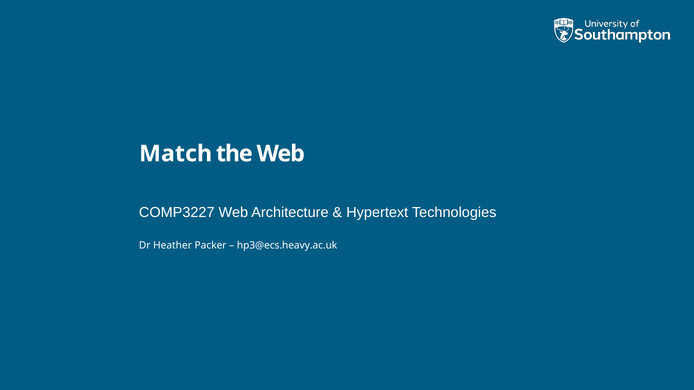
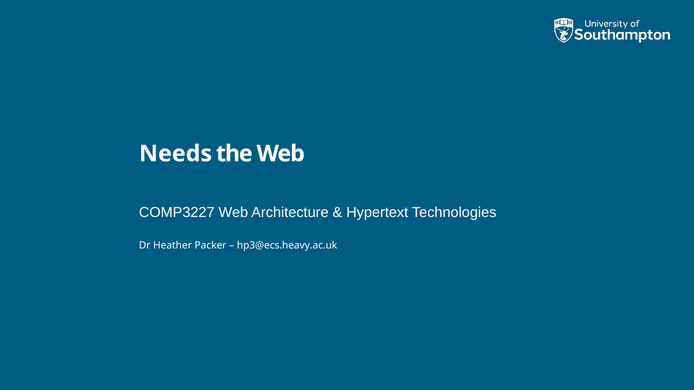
Match: Match -> Needs
